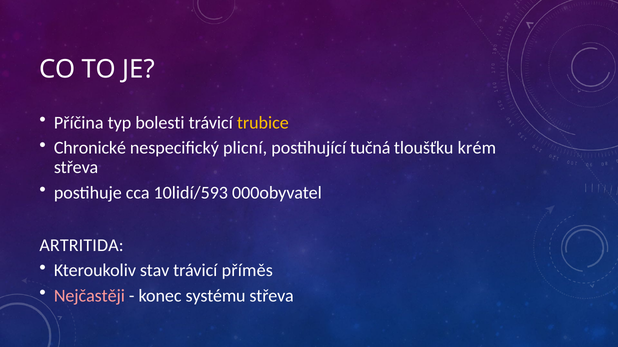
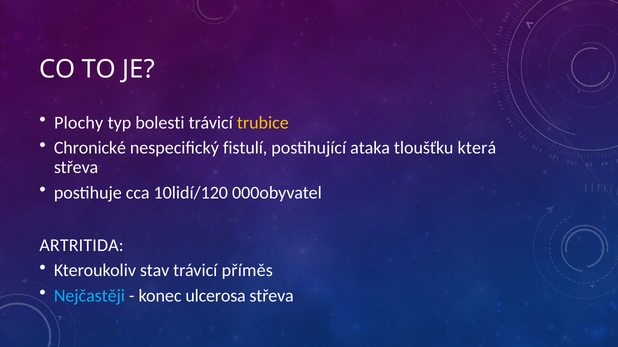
Příčina: Příčina -> Plochy
plicní: plicní -> fistulí
tučná: tučná -> ataka
krém: krém -> která
10lidí/593: 10lidí/593 -> 10lidí/120
Nejčastěji colour: pink -> light blue
systému: systému -> ulcerosa
